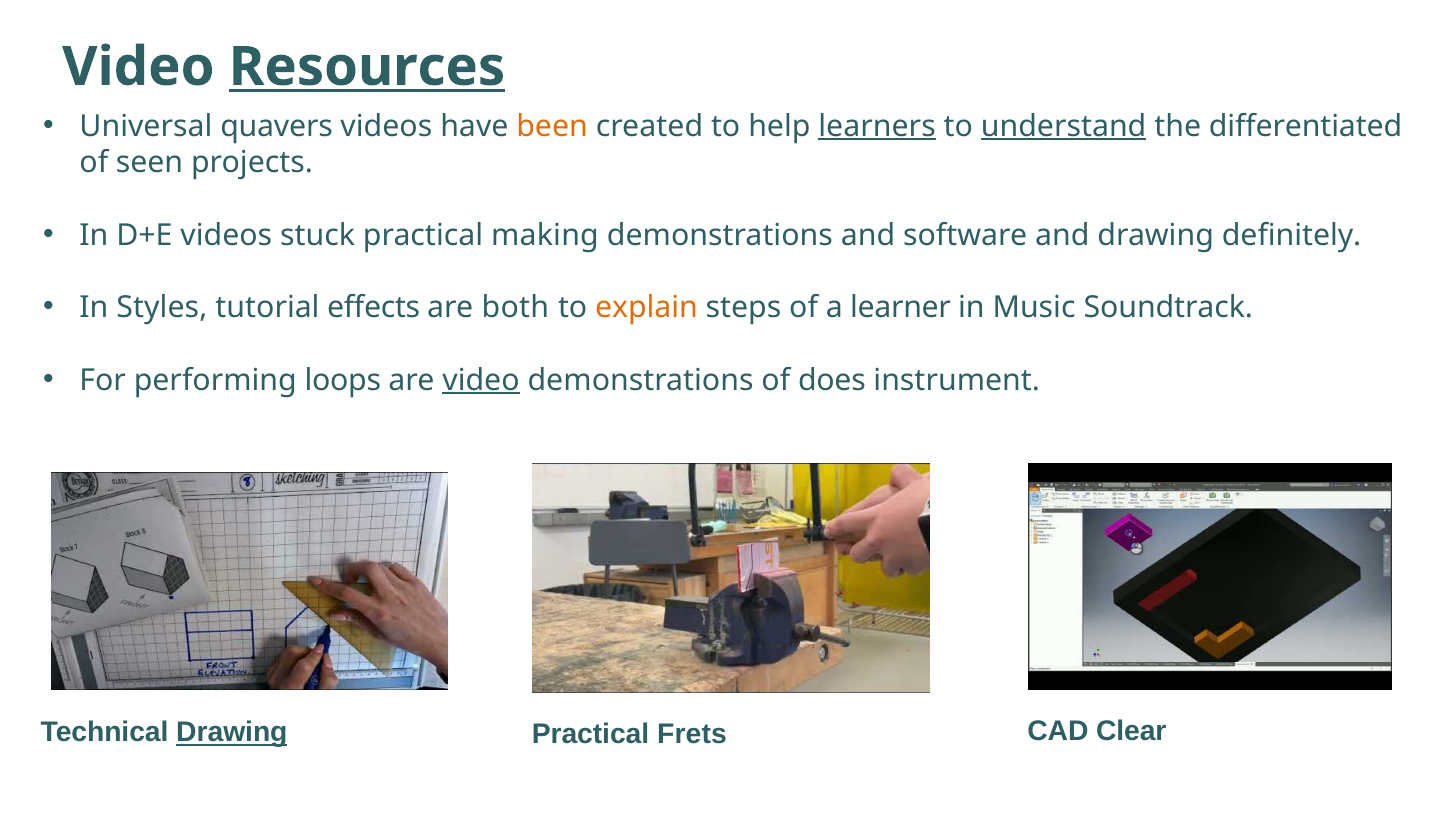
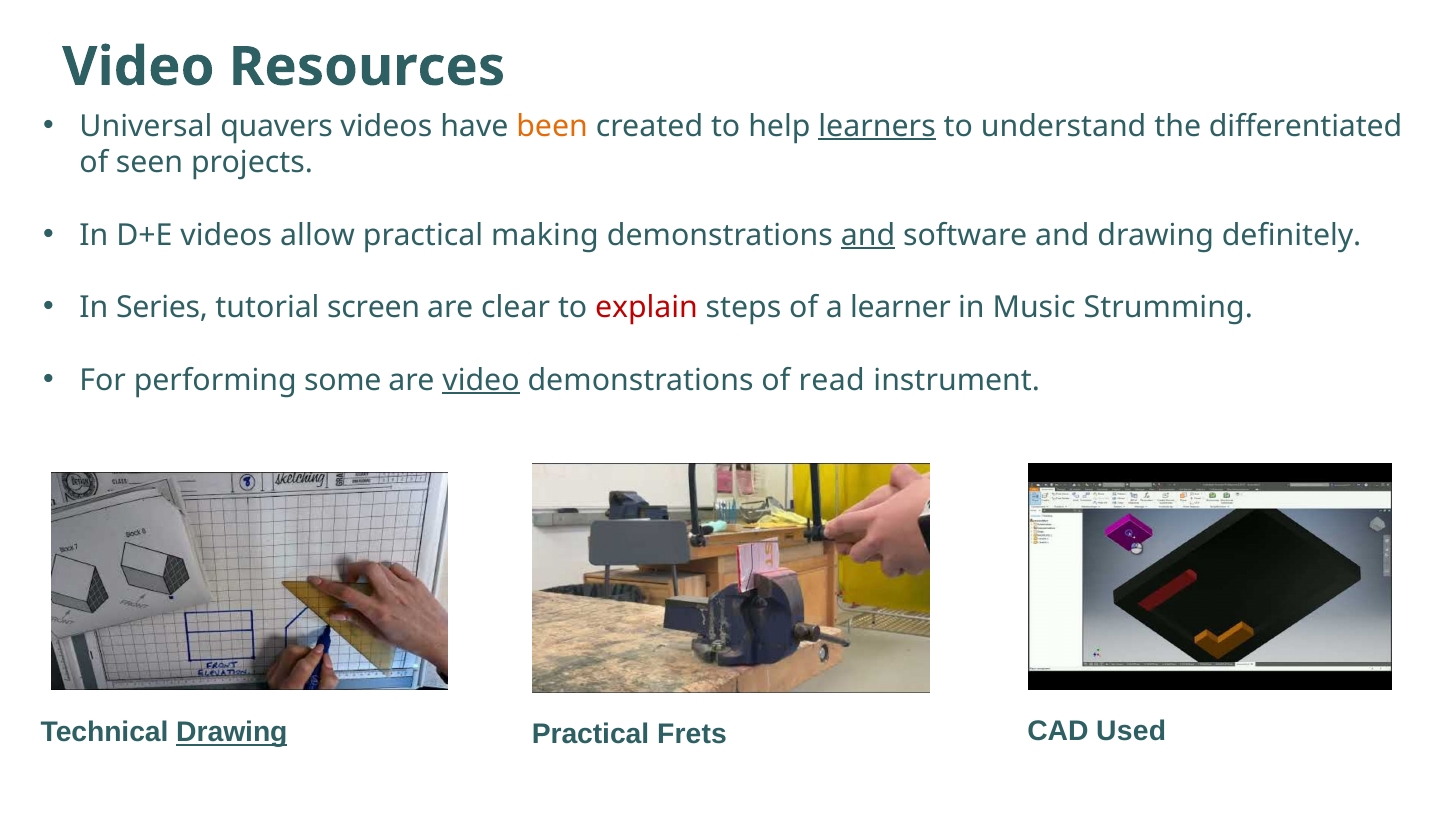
Resources underline: present -> none
understand underline: present -> none
stuck: stuck -> allow
and at (868, 235) underline: none -> present
Styles: Styles -> Series
effects: effects -> screen
both: both -> clear
explain colour: orange -> red
Soundtrack: Soundtrack -> Strumming
loops: loops -> some
does: does -> read
Clear: Clear -> Used
